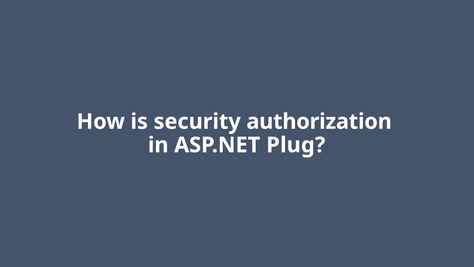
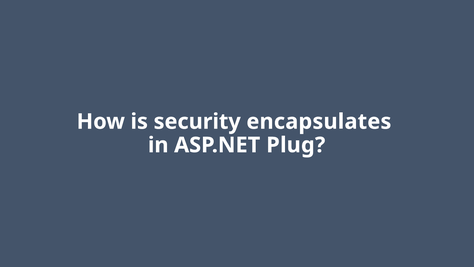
authorization: authorization -> encapsulates
